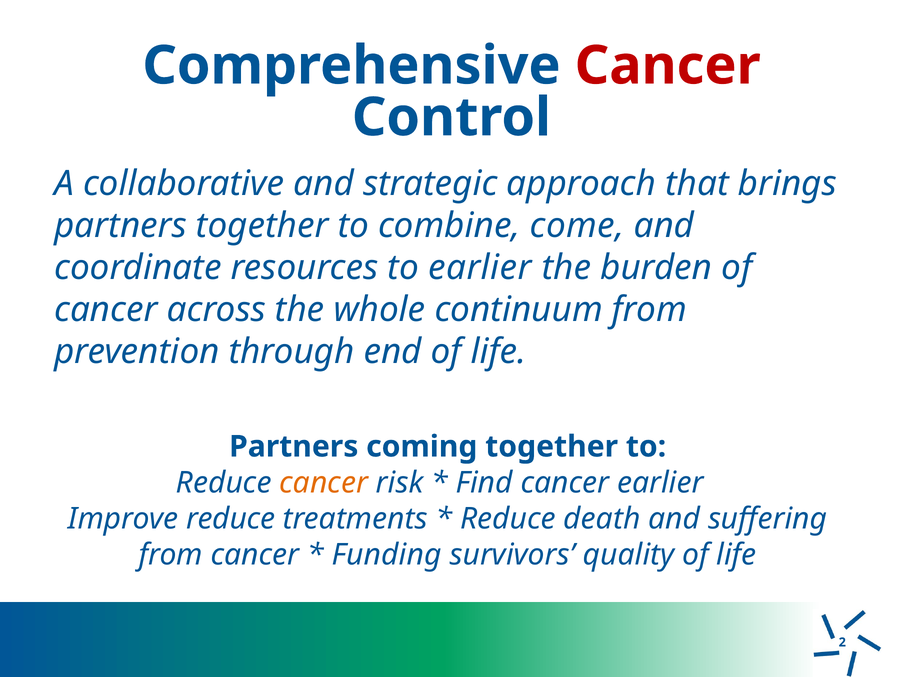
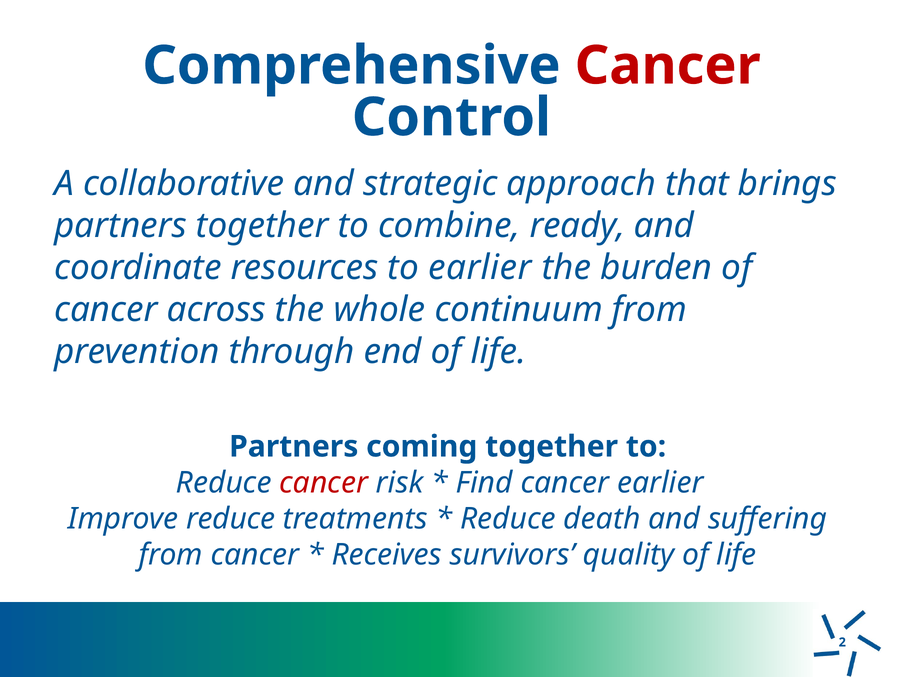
come: come -> ready
cancer at (324, 483) colour: orange -> red
Funding: Funding -> Receives
